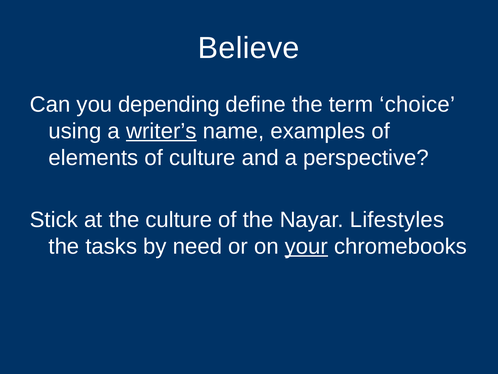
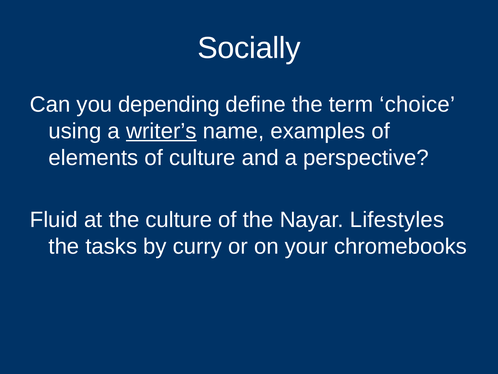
Believe: Believe -> Socially
Stick: Stick -> Fluid
need: need -> curry
your underline: present -> none
